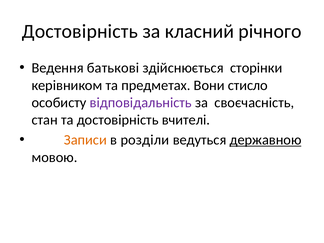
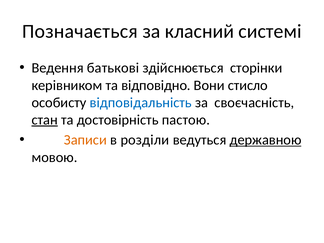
Достовірність at (80, 31): Достовірність -> Позначається
річного: річного -> системі
предметах: предметах -> відповідно
відповідальність colour: purple -> blue
стан underline: none -> present
вчителі: вчителі -> пастою
